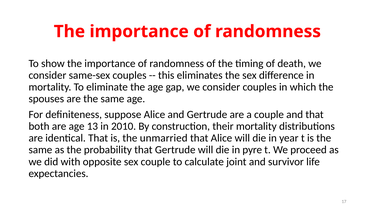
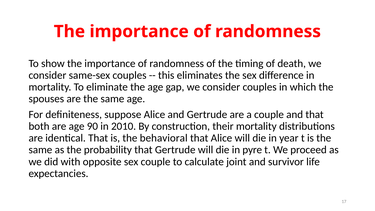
13: 13 -> 90
unmarried: unmarried -> behavioral
